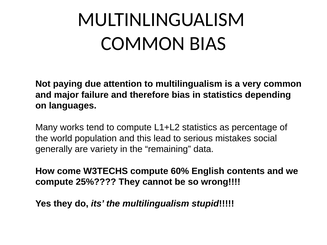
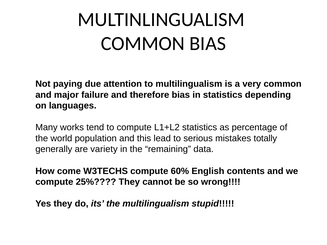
social: social -> totally
